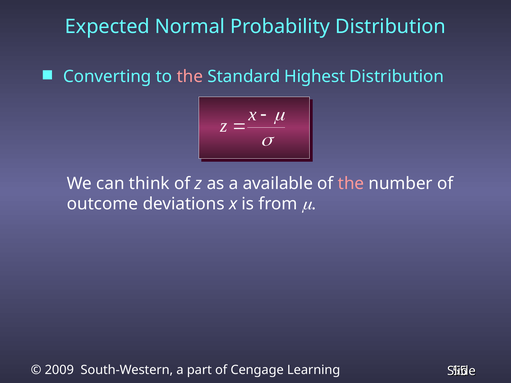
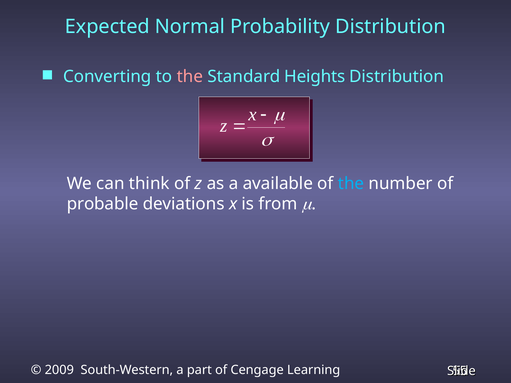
Highest: Highest -> Heights
the at (351, 184) colour: pink -> light blue
outcome: outcome -> probable
